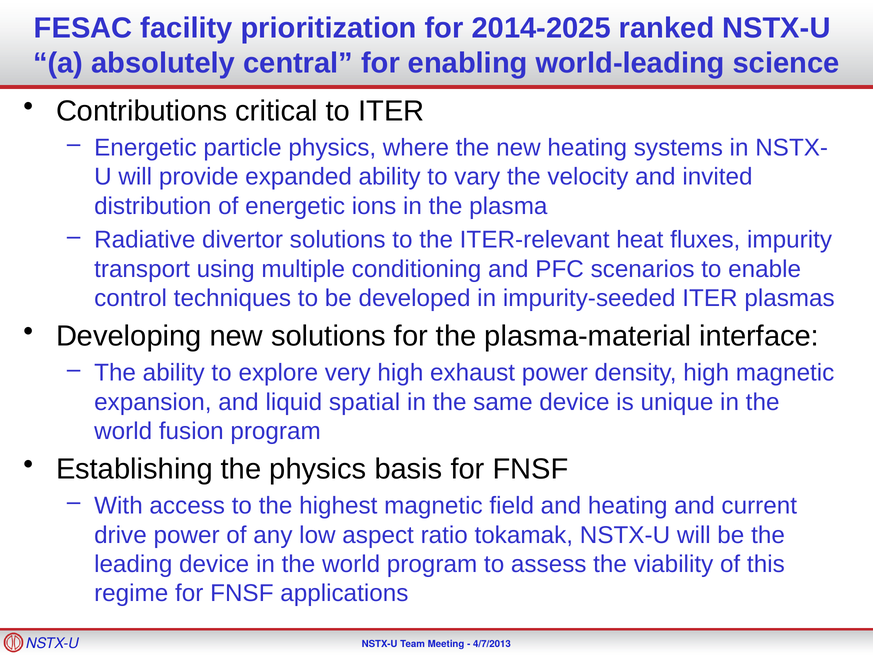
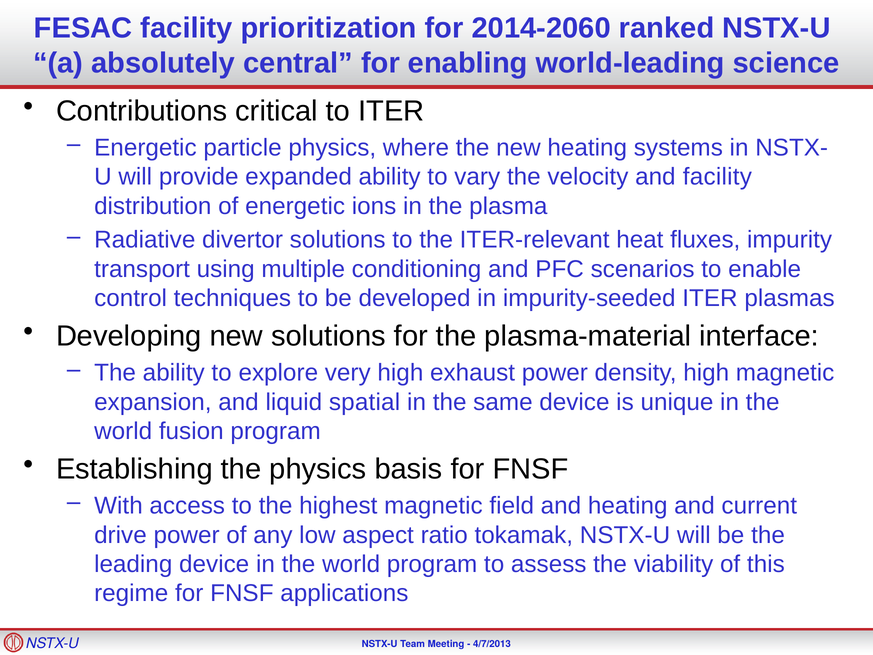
2014-2025: 2014-2025 -> 2014-2060
and invited: invited -> facility
